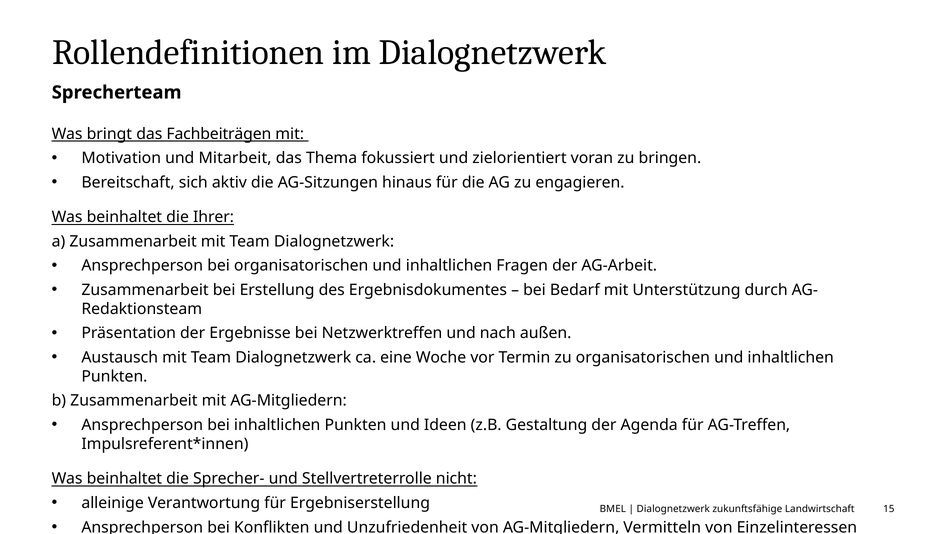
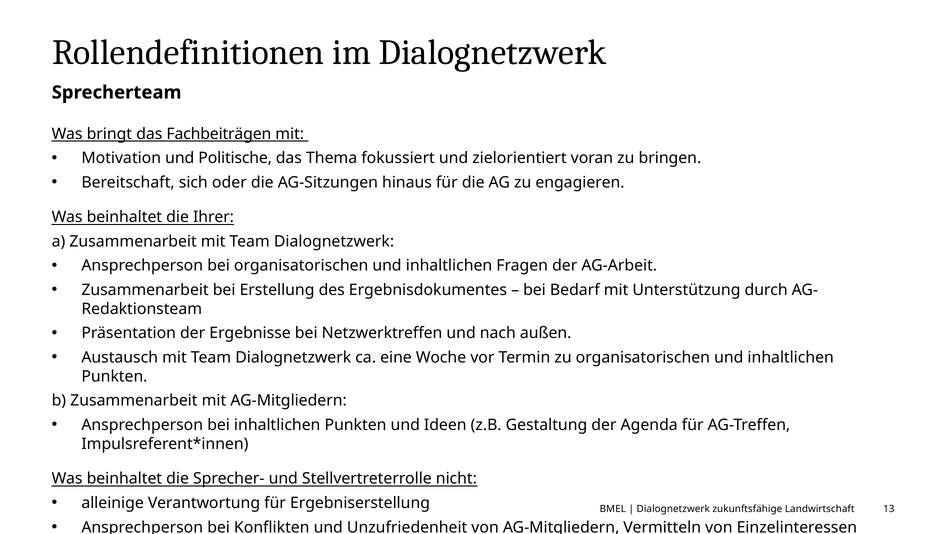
Mitarbeit: Mitarbeit -> Politische
aktiv: aktiv -> oder
15: 15 -> 13
